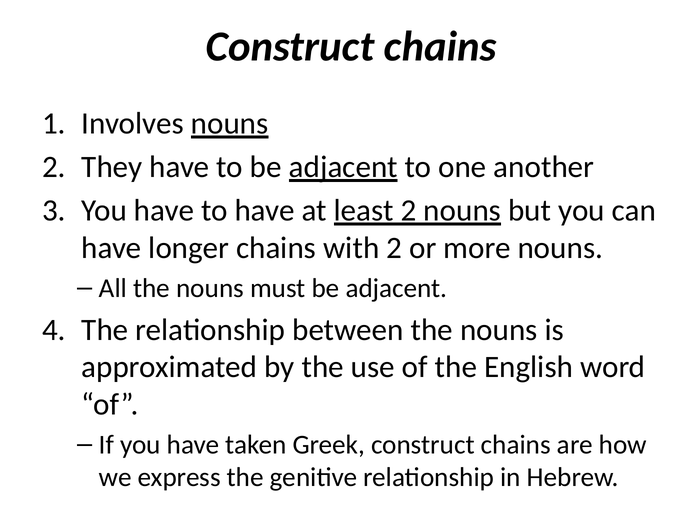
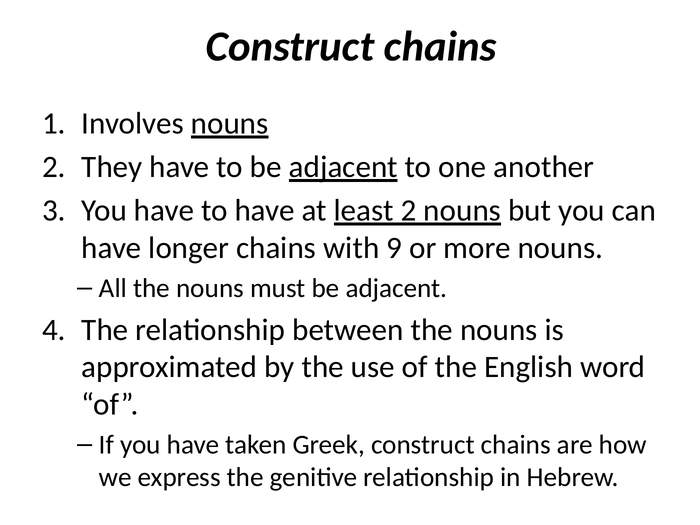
with 2: 2 -> 9
